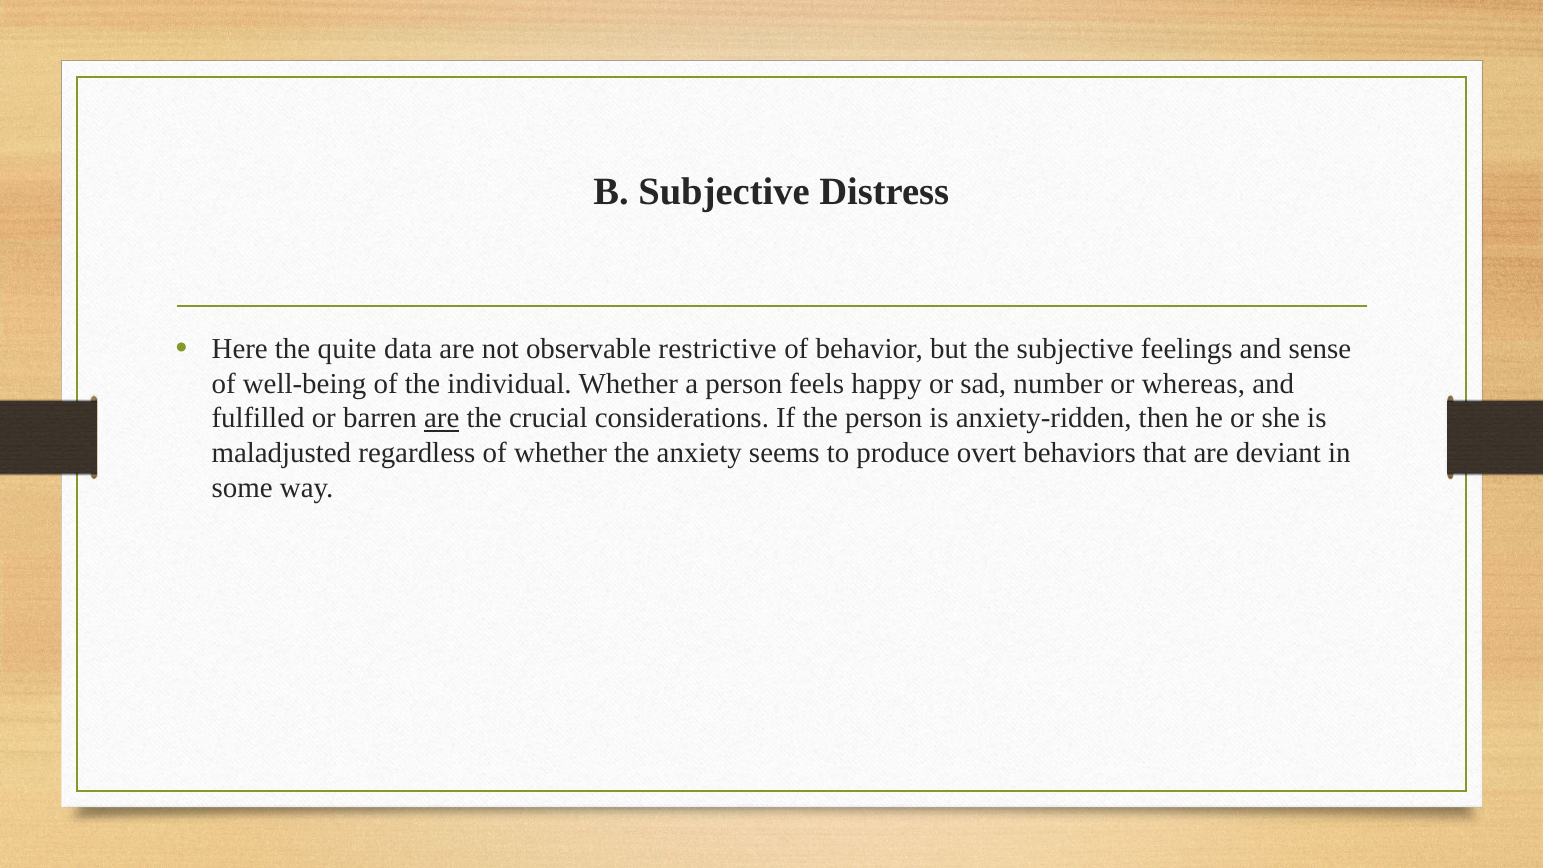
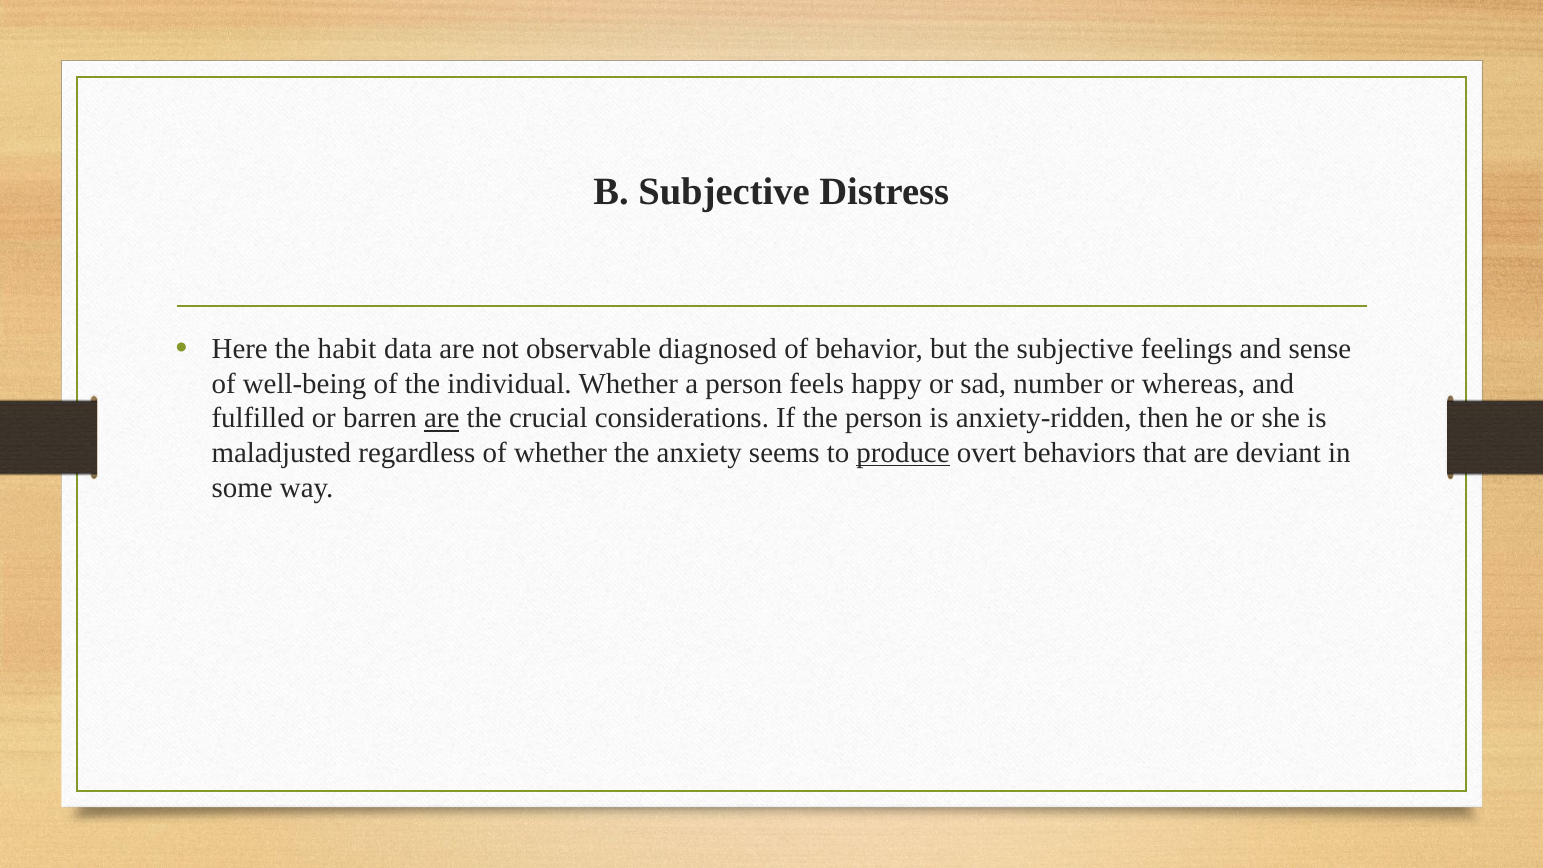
quite: quite -> habit
restrictive: restrictive -> diagnosed
produce underline: none -> present
